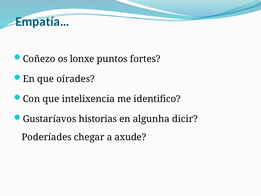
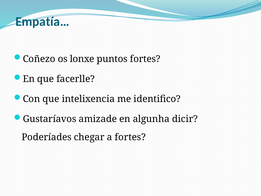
oírades: oírades -> facerlle
historias: historias -> amizade
a axude: axude -> fortes
